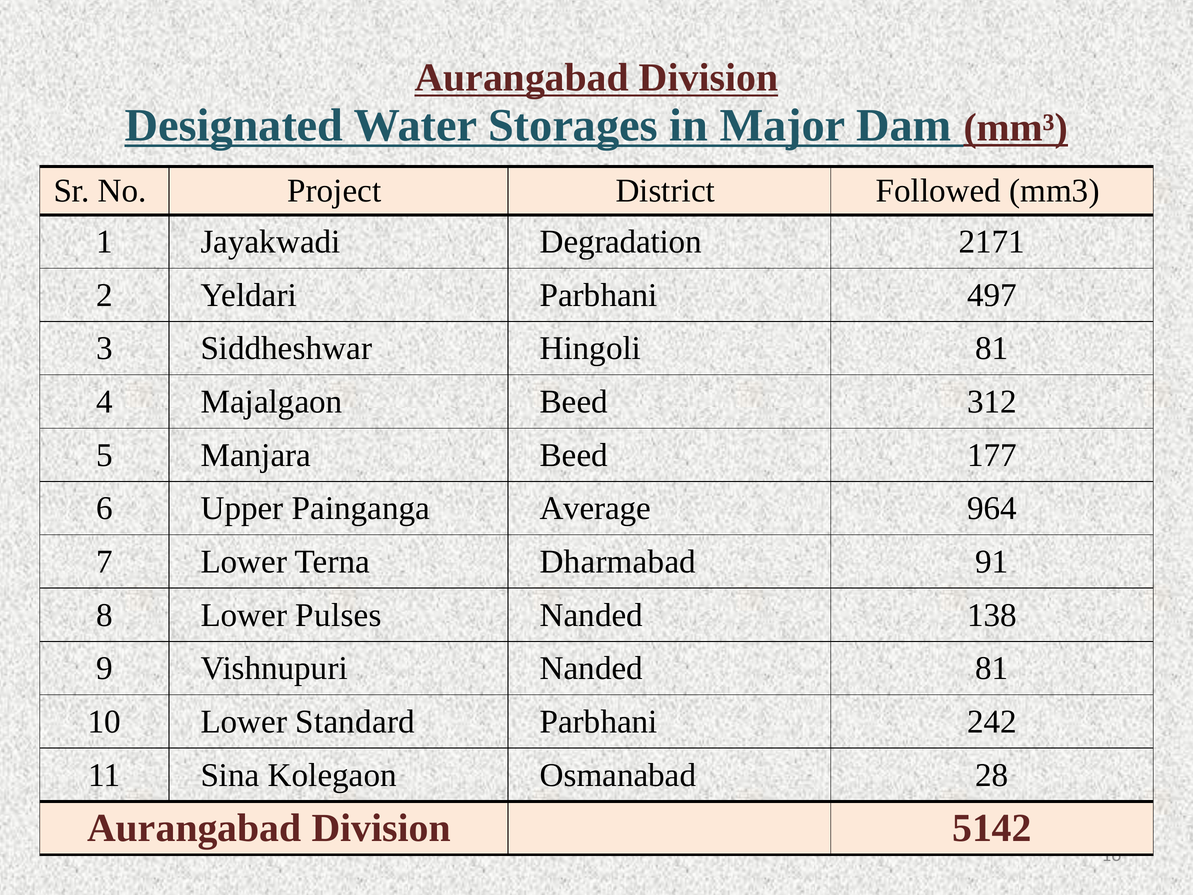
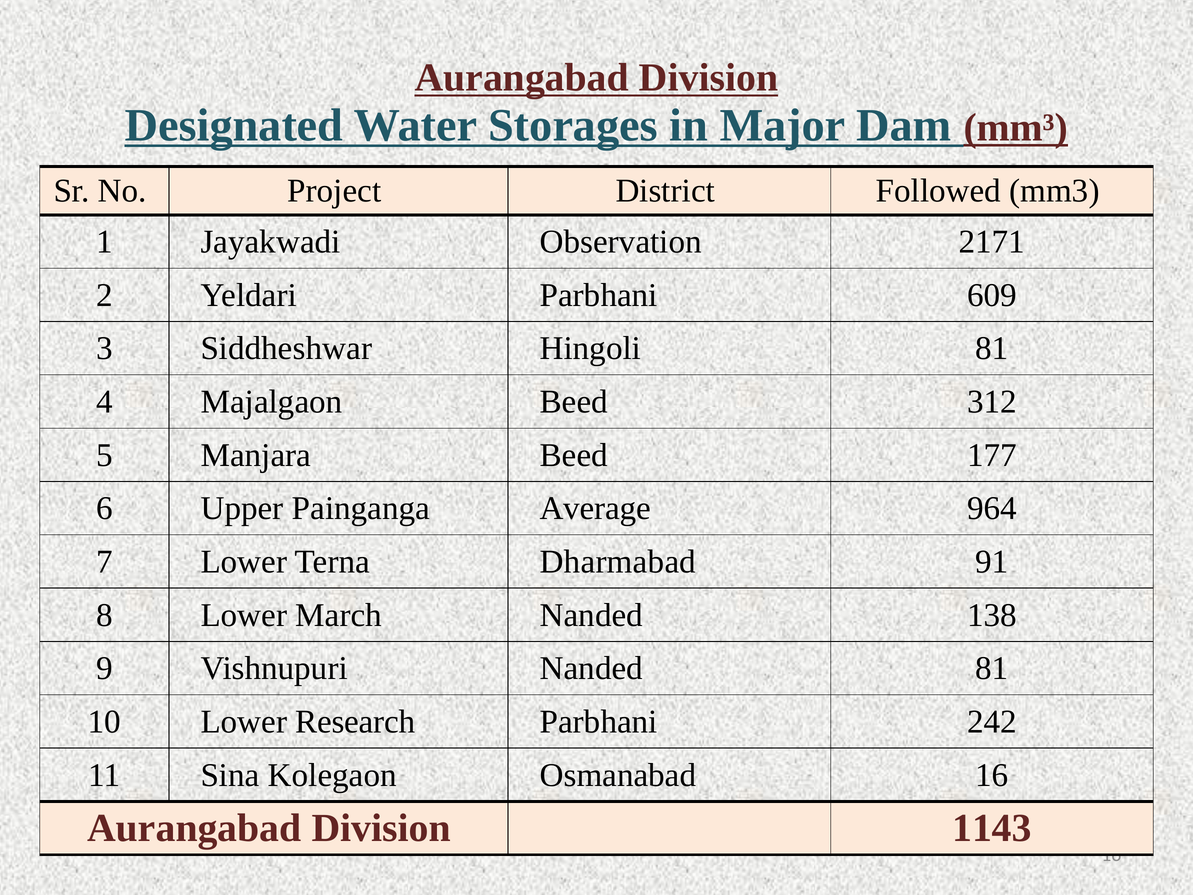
Degradation: Degradation -> Observation
497: 497 -> 609
Pulses: Pulses -> March
Standard: Standard -> Research
Osmanabad 28: 28 -> 16
5142: 5142 -> 1143
